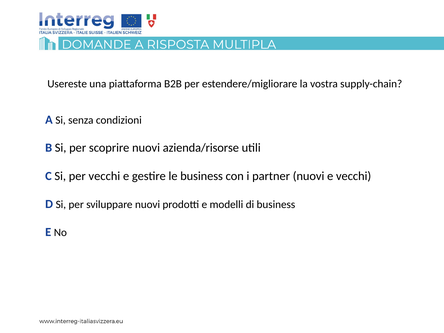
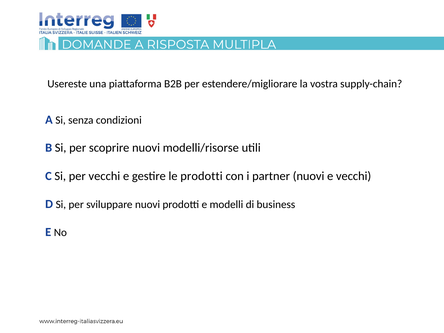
azienda/risorse: azienda/risorse -> modelli/risorse
le business: business -> prodotti
